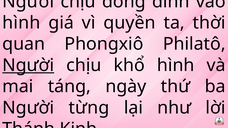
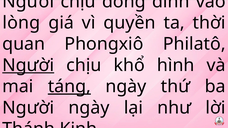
hình at (21, 23): hình -> lòng
táng underline: none -> present
Người từng: từng -> ngày
